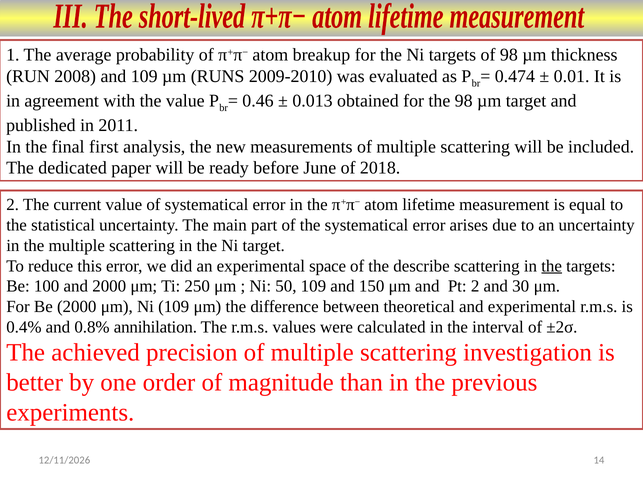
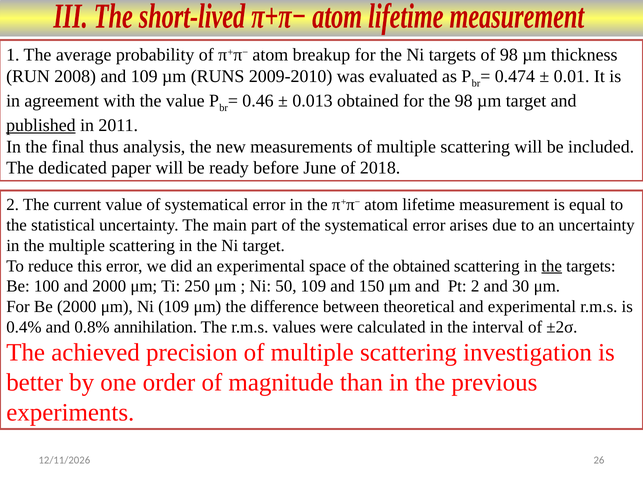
published underline: none -> present
first: first -> thus
the describe: describe -> obtained
14: 14 -> 26
